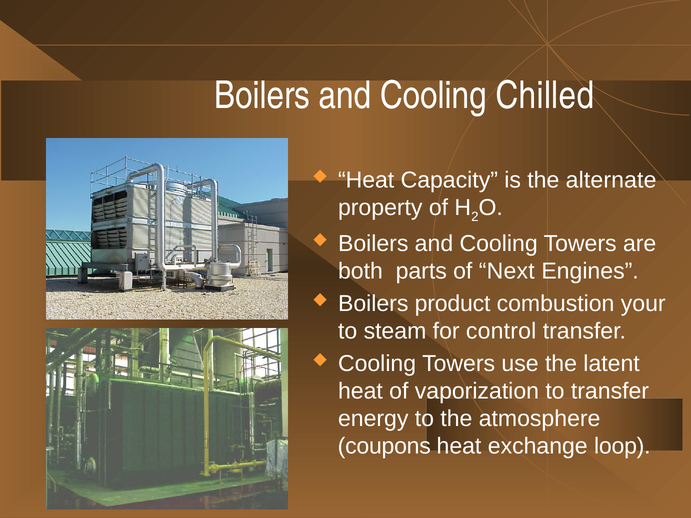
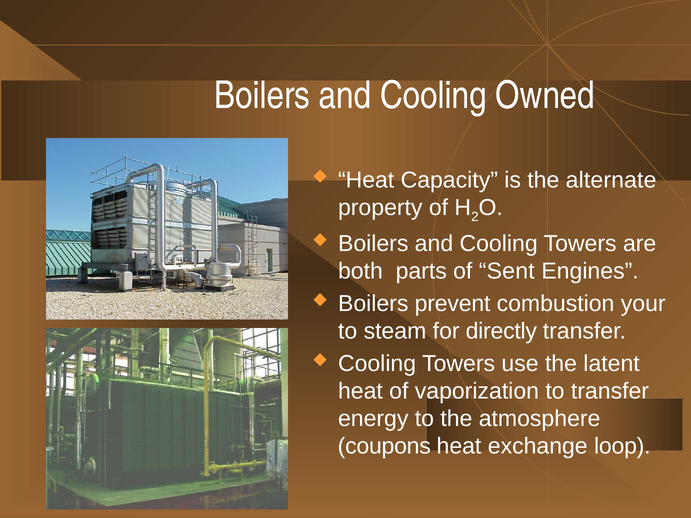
Chilled: Chilled -> Owned
Next: Next -> Sent
product: product -> prevent
control: control -> directly
